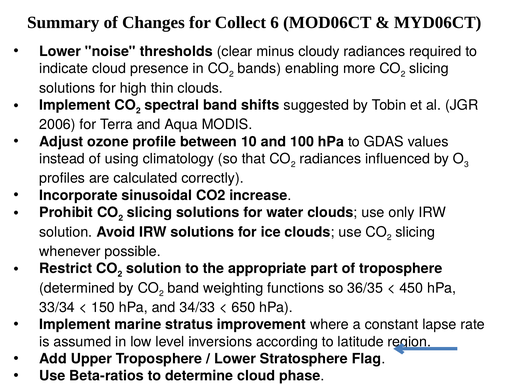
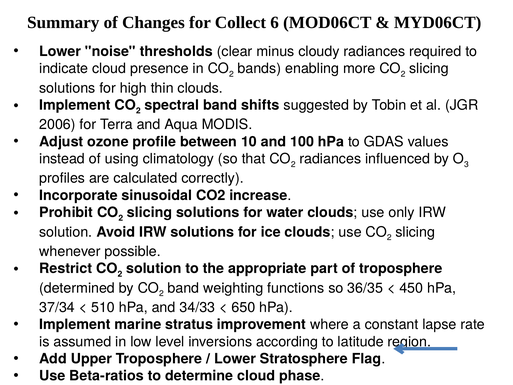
33/34: 33/34 -> 37/34
150: 150 -> 510
